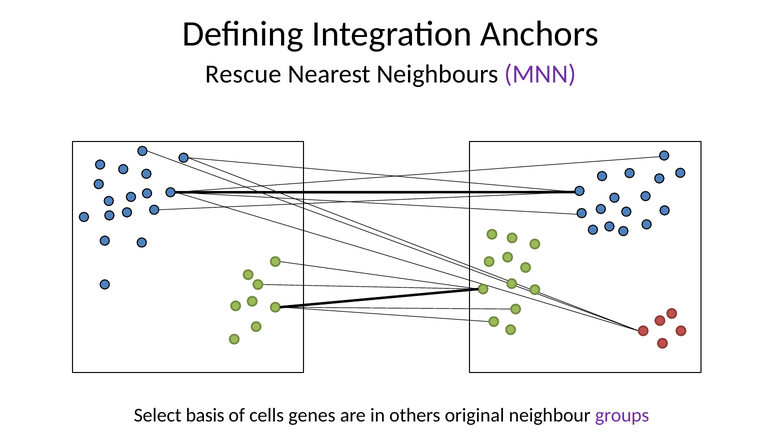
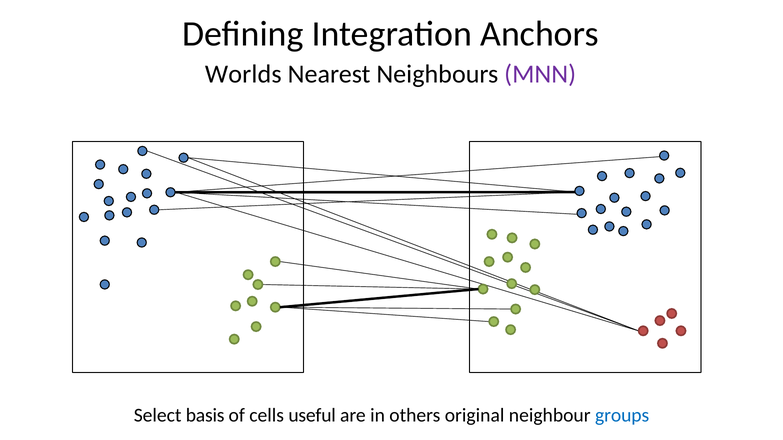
Rescue: Rescue -> Worlds
genes: genes -> useful
groups colour: purple -> blue
